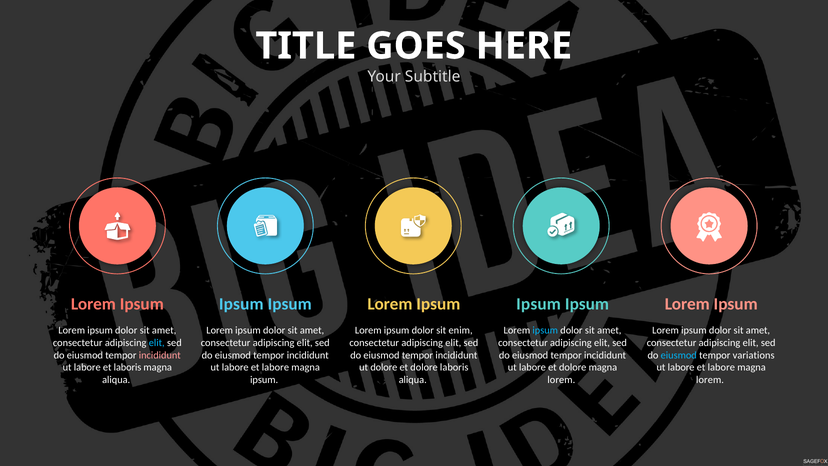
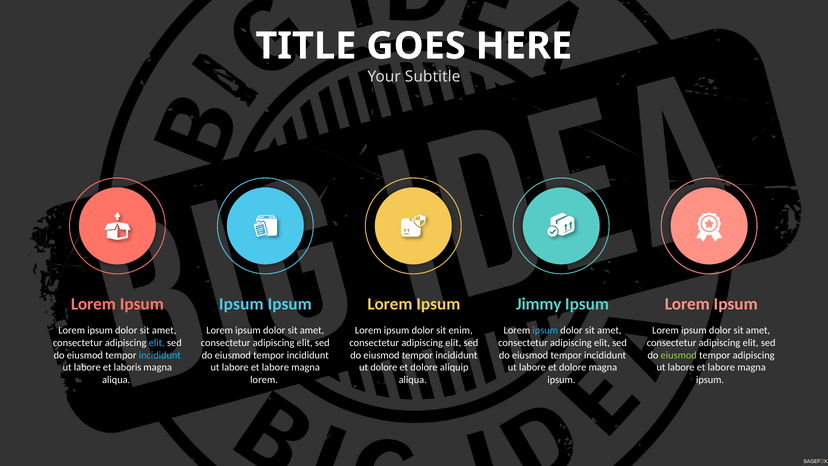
Ipsum at (539, 304): Ipsum -> Jimmy
incididunt at (160, 355) colour: pink -> light blue
eiusmod at (679, 355) colour: light blue -> light green
tempor variations: variations -> adipiscing
dolore laboris: laboris -> aliquip
ipsum at (264, 380): ipsum -> lorem
lorem at (561, 380): lorem -> ipsum
lorem at (710, 380): lorem -> ipsum
